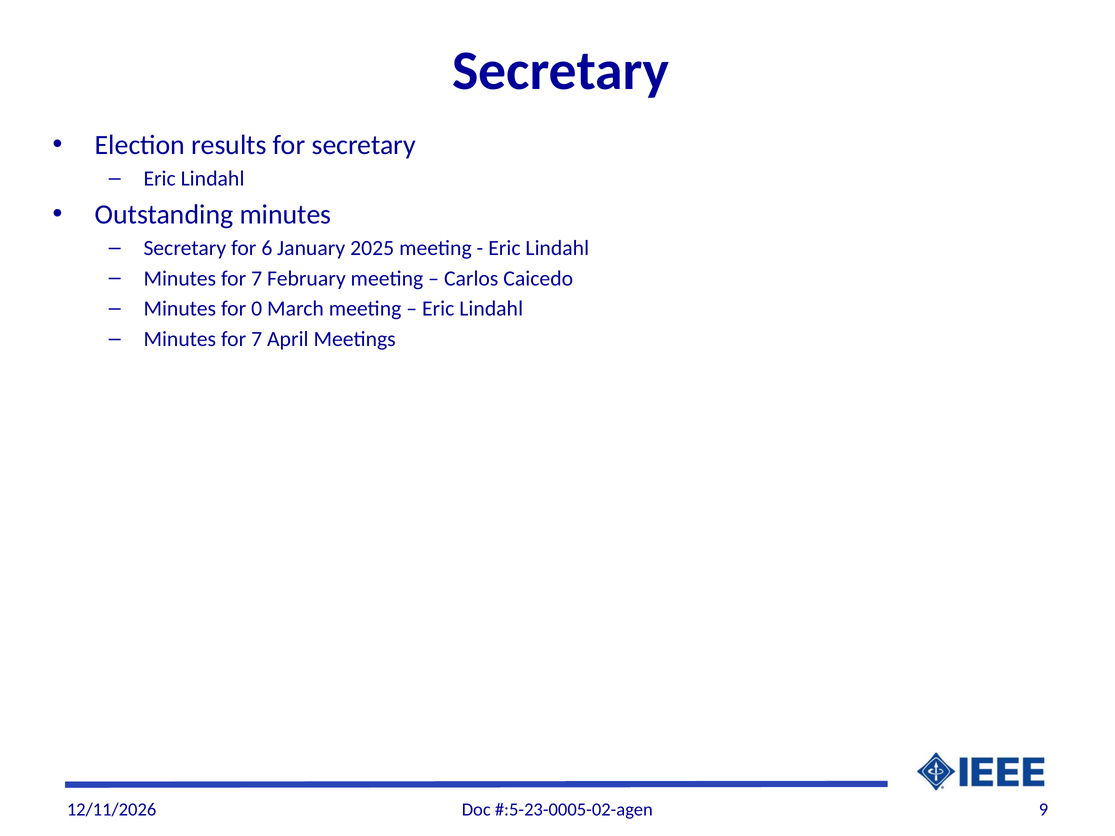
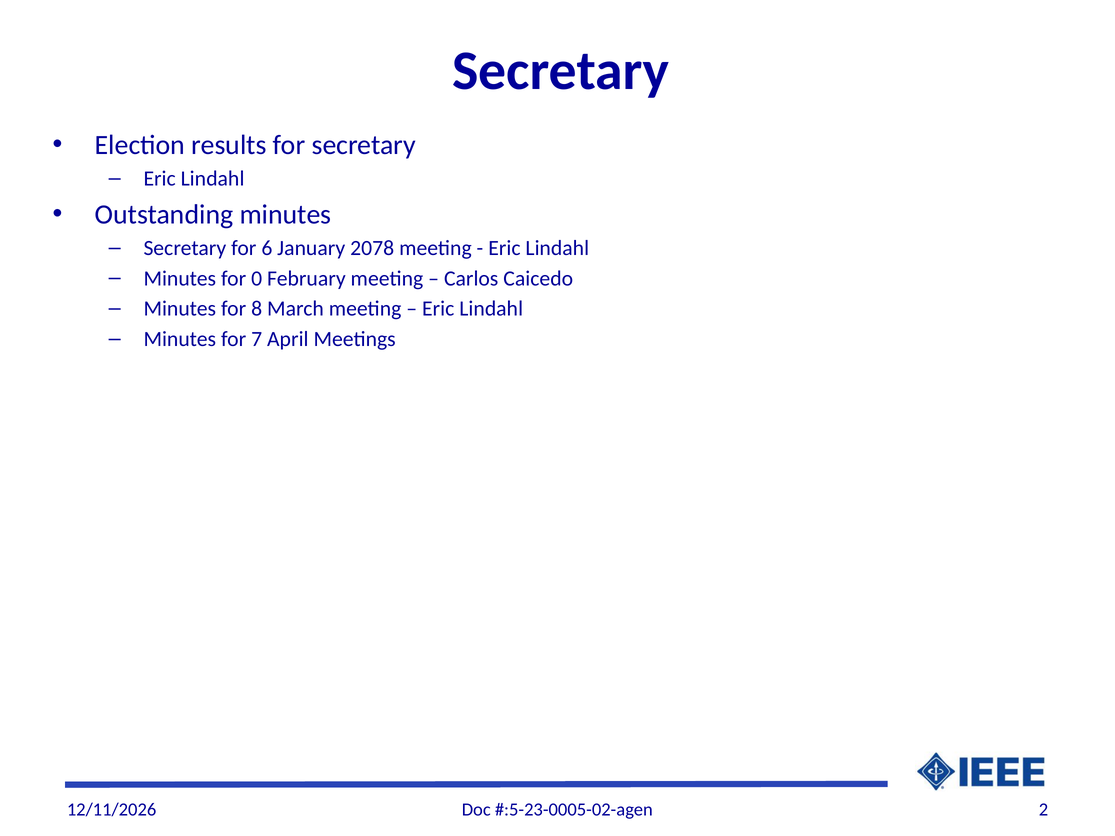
2025: 2025 -> 2078
7 at (257, 278): 7 -> 0
0: 0 -> 8
9: 9 -> 2
